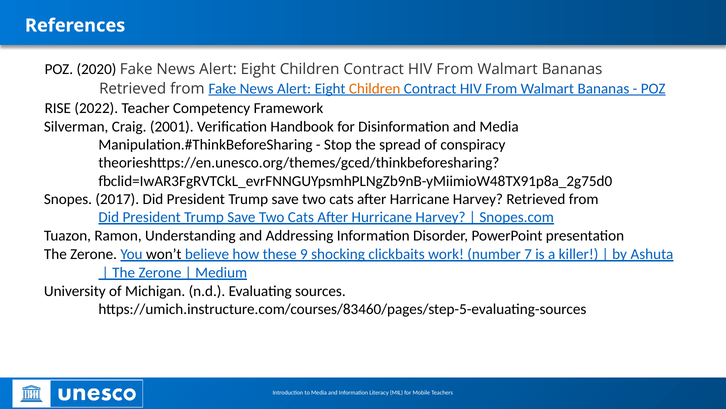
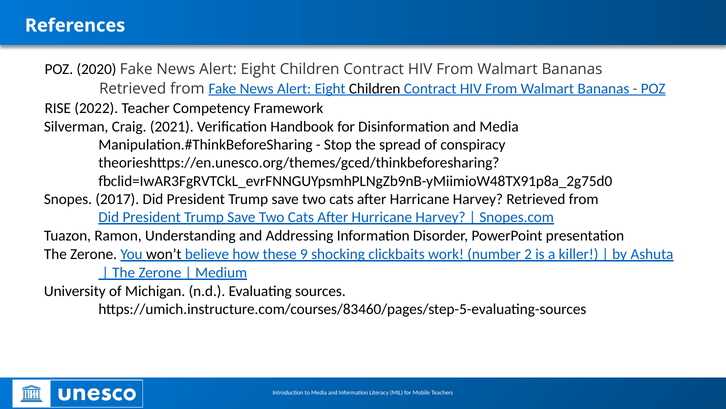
Children at (375, 88) colour: orange -> black
2001: 2001 -> 2021
7: 7 -> 2
